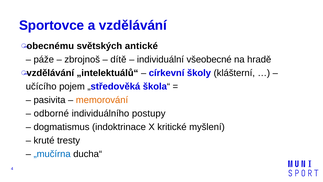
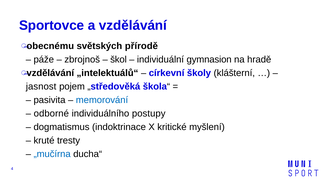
antické: antické -> přírodě
dítě: dítě -> škol
všeobecné: všeobecné -> gymnasion
učícího: učícího -> jasnost
memorování colour: orange -> blue
